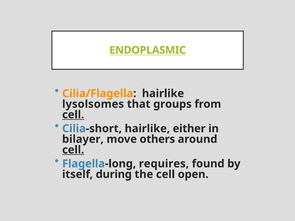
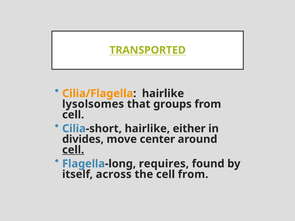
ENDOPLASMIC: ENDOPLASMIC -> TRANSPORTED
cell at (73, 115) underline: present -> none
bilayer: bilayer -> divides
others: others -> center
during: during -> across
cell open: open -> from
